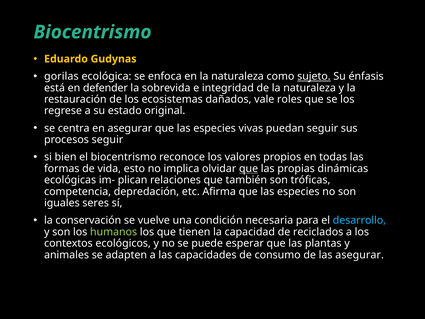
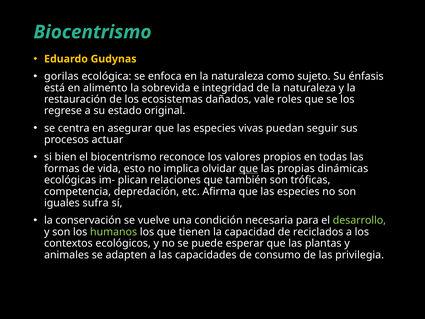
sujeto underline: present -> none
defender: defender -> alimento
procesos seguir: seguir -> actuar
seres: seres -> sufra
desarrollo colour: light blue -> light green
las asegurar: asegurar -> privilegia
